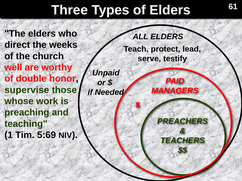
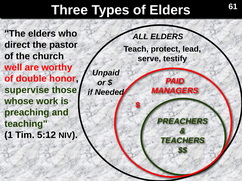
weeks: weeks -> pastor
5:69: 5:69 -> 5:12
